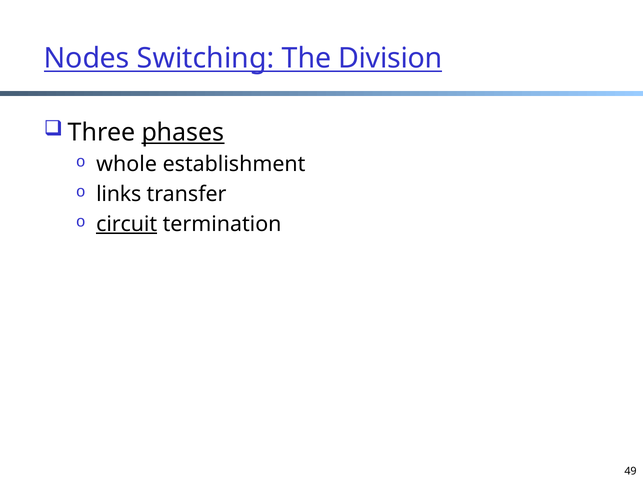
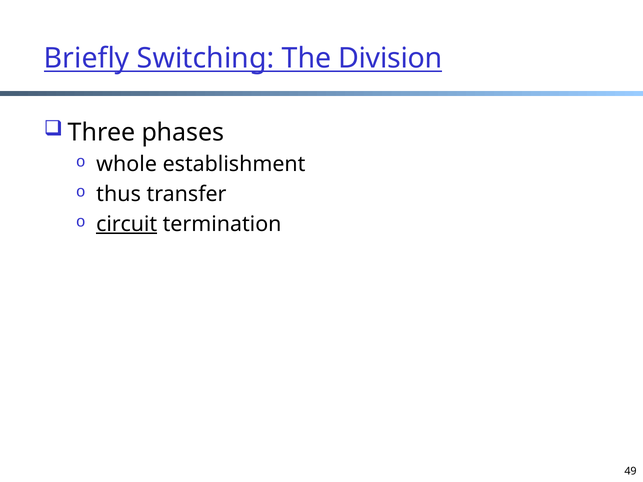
Nodes: Nodes -> Briefly
phases underline: present -> none
links: links -> thus
